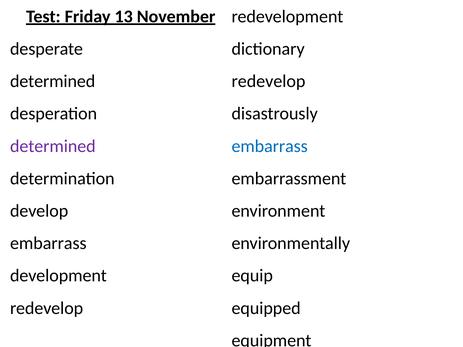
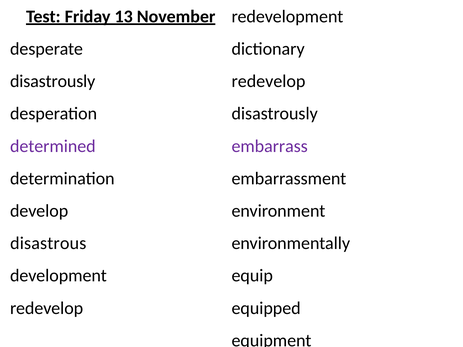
determined at (53, 81): determined -> disastrously
embarrass at (270, 146) colour: blue -> purple
embarrass at (48, 243): embarrass -> disastrous
